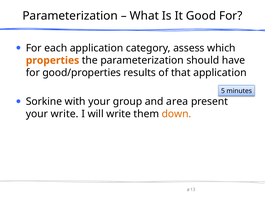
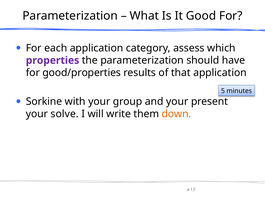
properties colour: orange -> purple
and area: area -> your
your write: write -> solve
